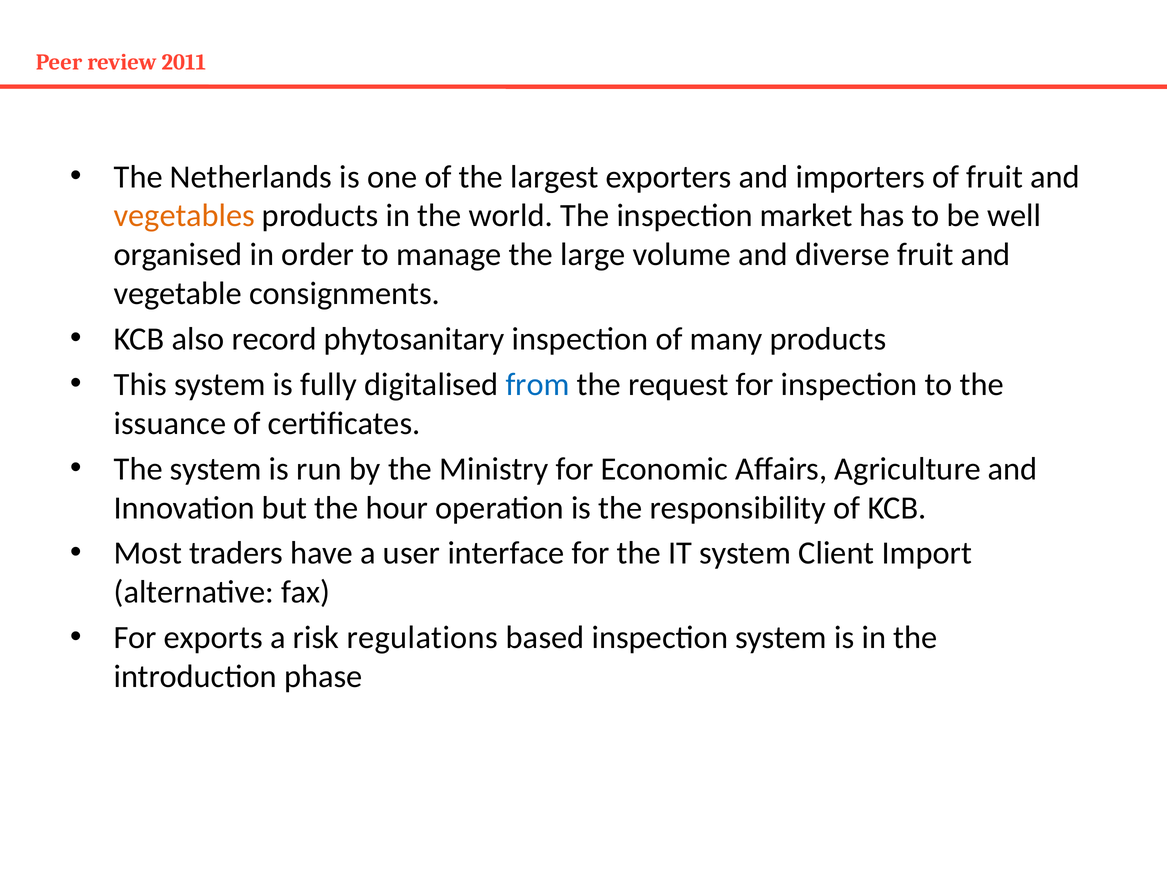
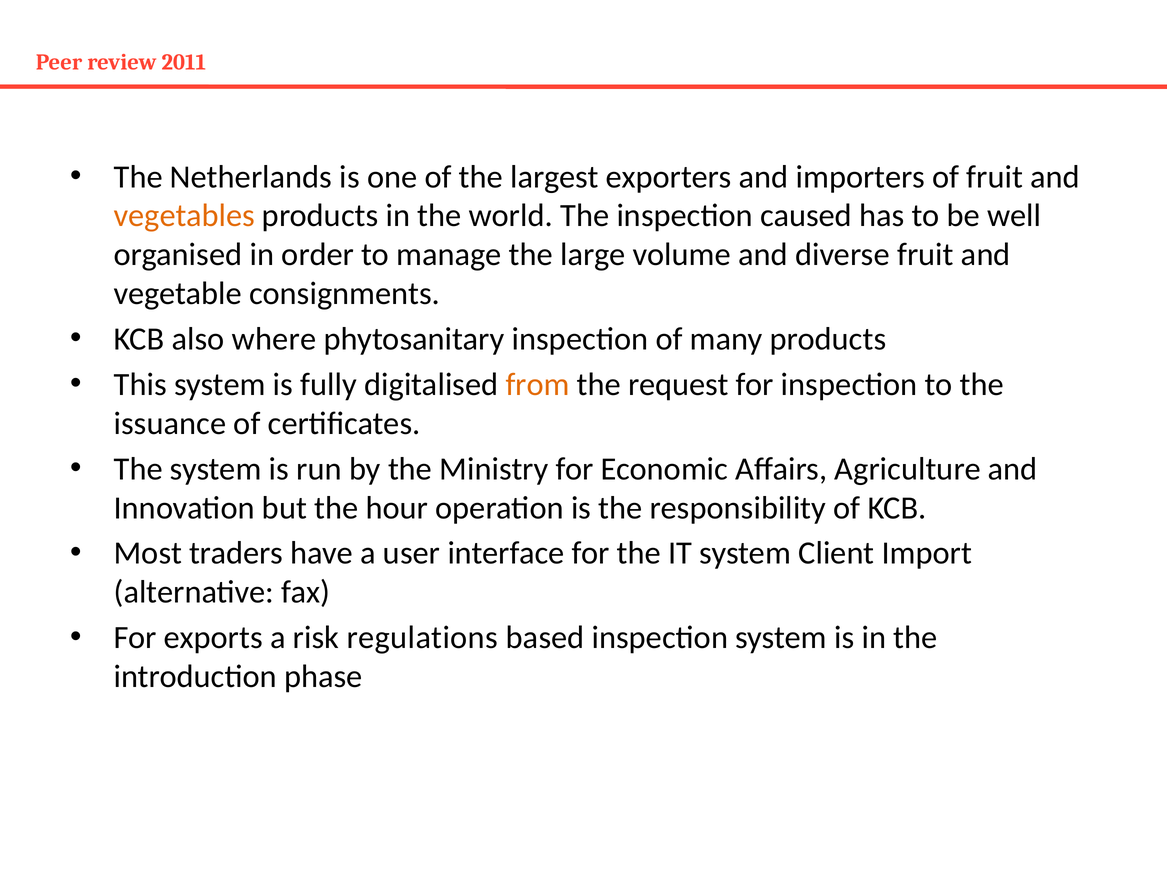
market: market -> caused
record: record -> where
from colour: blue -> orange
